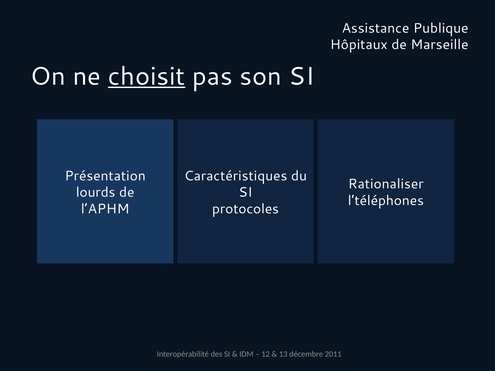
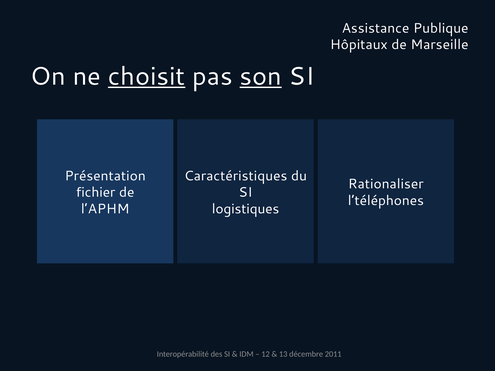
son underline: none -> present
lourds: lourds -> fichier
protocoles: protocoles -> logistiques
